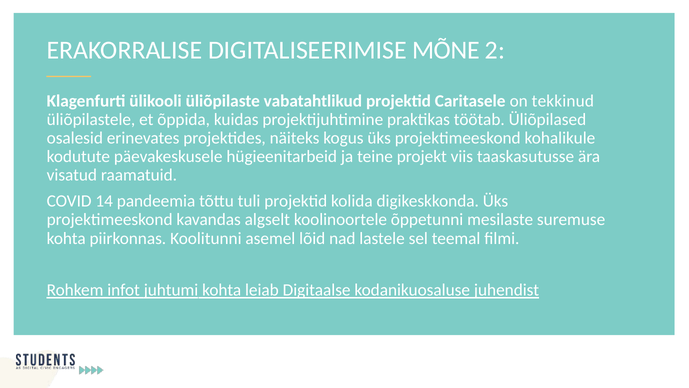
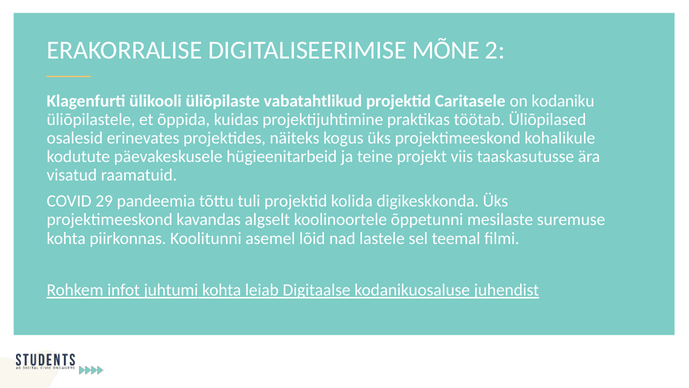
tekkinud: tekkinud -> kodaniku
14: 14 -> 29
